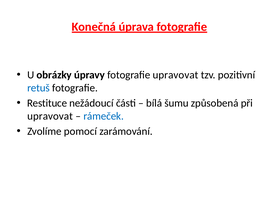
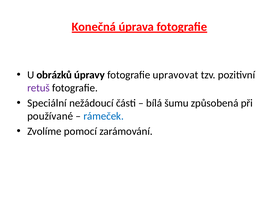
obrázky: obrázky -> obrázků
retuš colour: blue -> purple
Restituce: Restituce -> Speciální
upravovat at (50, 116): upravovat -> používané
